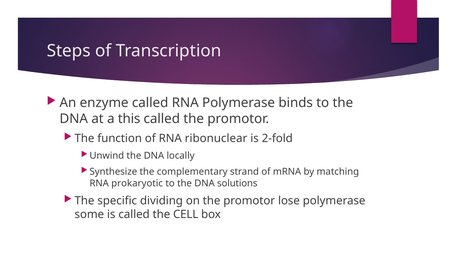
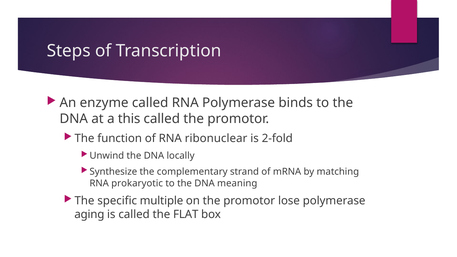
solutions: solutions -> meaning
dividing: dividing -> multiple
some: some -> aging
CELL: CELL -> FLAT
